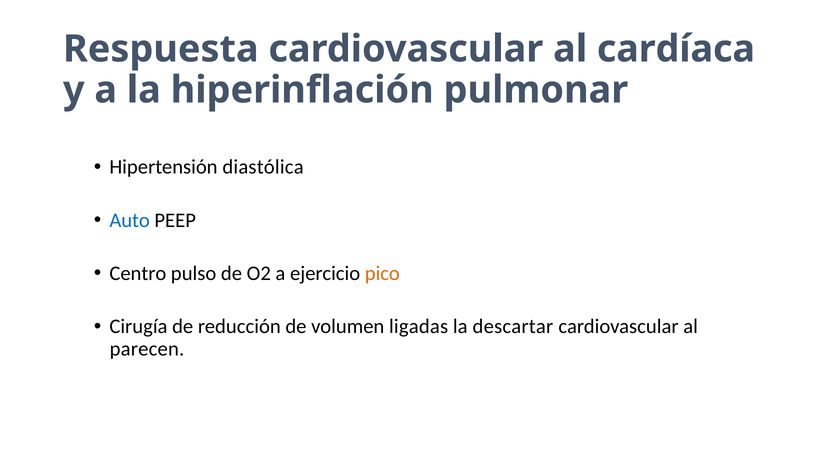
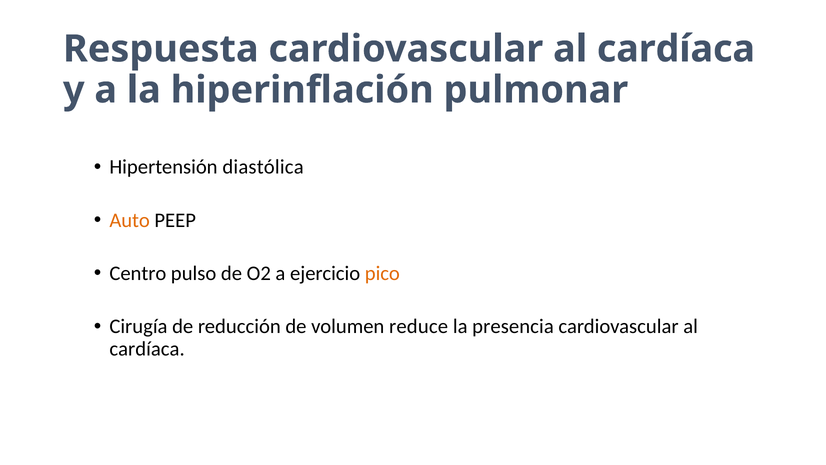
Auto colour: blue -> orange
ligadas: ligadas -> reduce
descartar: descartar -> presencia
parecen at (147, 349): parecen -> cardíaca
